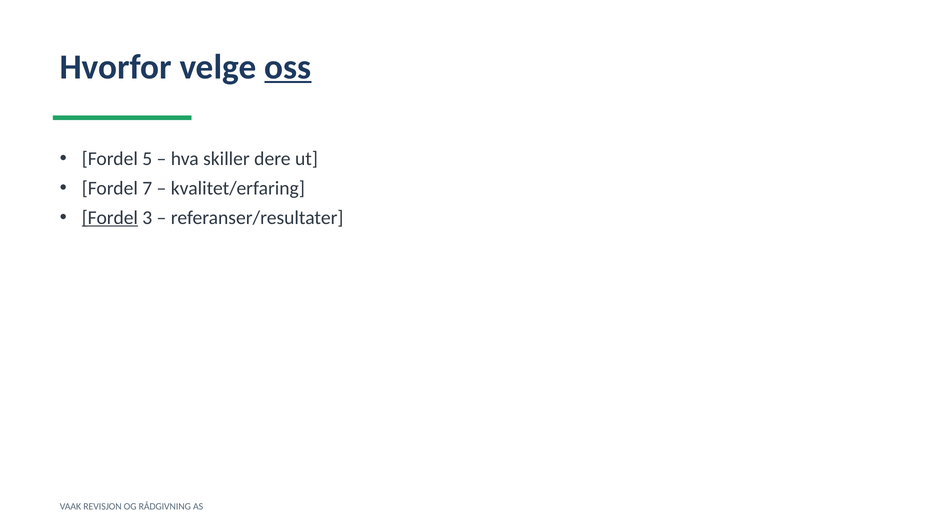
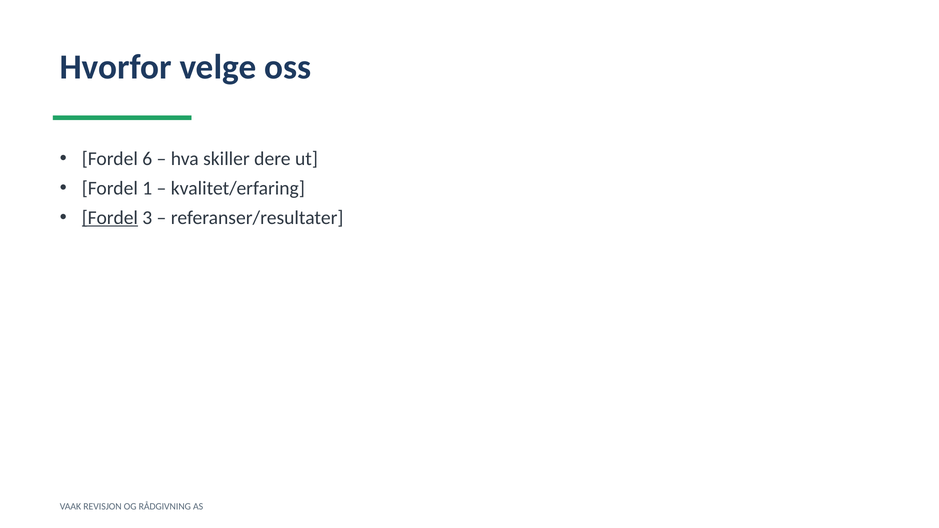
oss underline: present -> none
5: 5 -> 6
7: 7 -> 1
